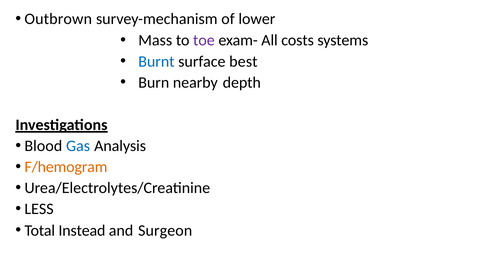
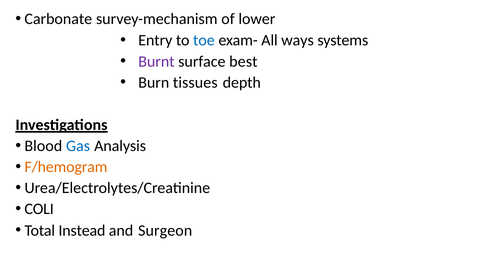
Outbrown: Outbrown -> Carbonate
Mass: Mass -> Entry
toe colour: purple -> blue
costs: costs -> ways
Burnt colour: blue -> purple
nearby: nearby -> tissues
LESS: LESS -> COLI
